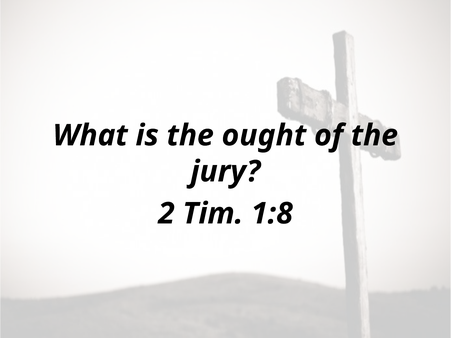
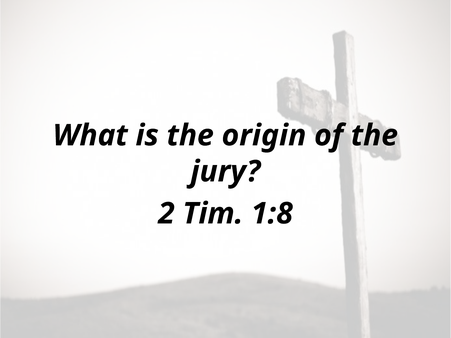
ought: ought -> origin
